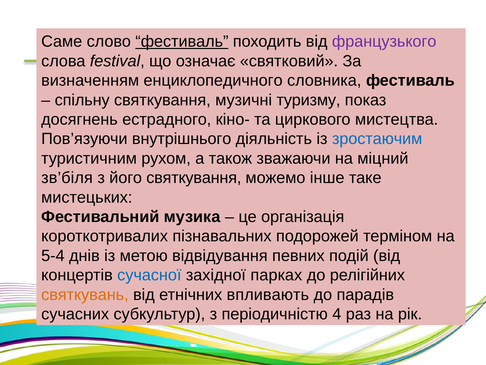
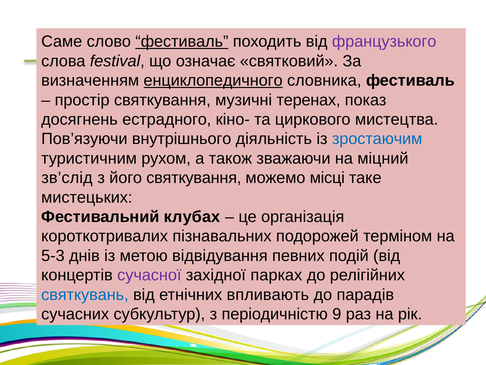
енциклопедичного underline: none -> present
спільну: спільну -> простір
туризму: туризму -> теренах
зв’біля: зв’біля -> зв’слід
інше: інше -> місці
музика: музика -> клубах
5-4: 5-4 -> 5-3
сучасної colour: blue -> purple
святкувань colour: orange -> blue
4: 4 -> 9
